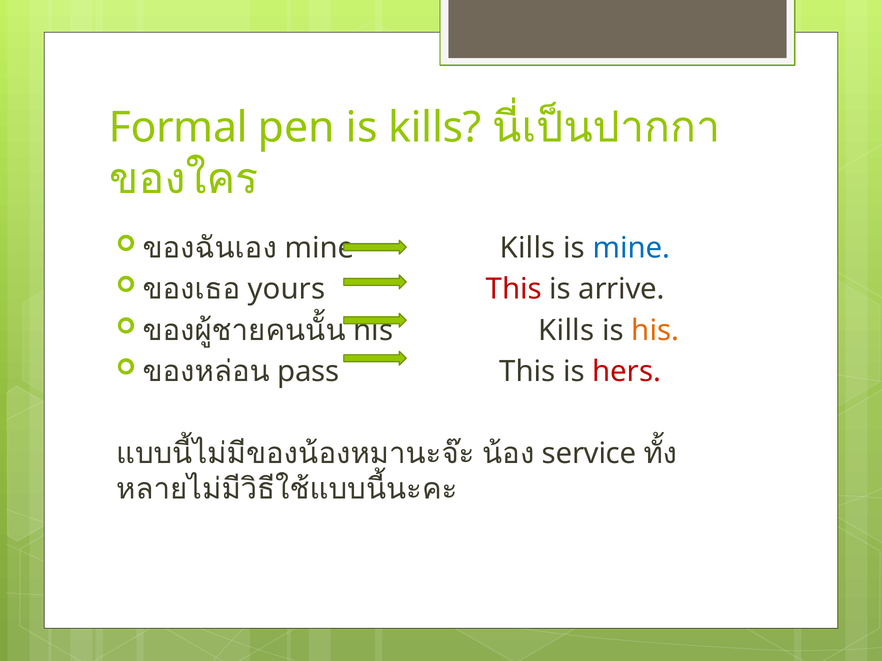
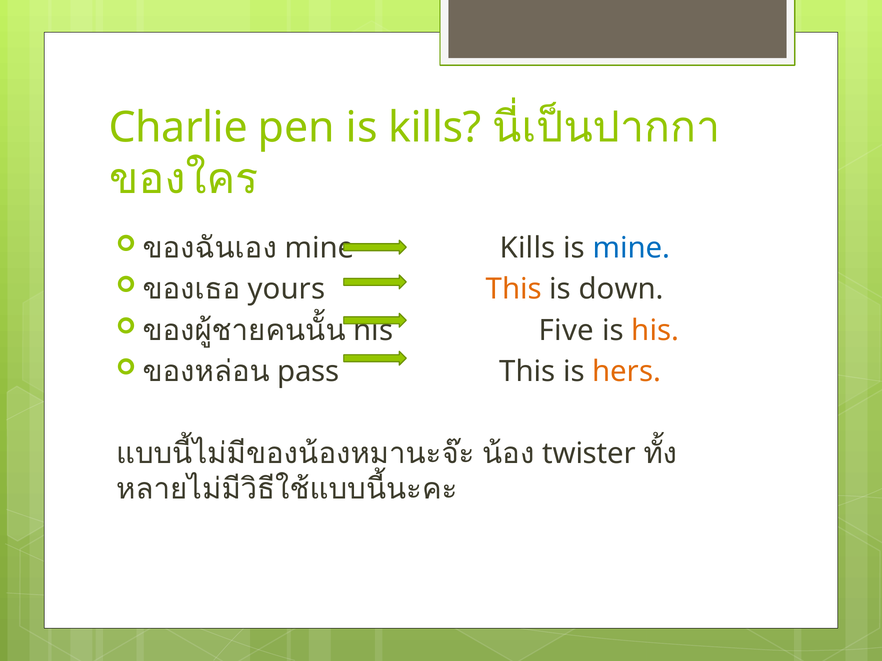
Formal: Formal -> Charlie
This at (514, 289) colour: red -> orange
arrive: arrive -> down
Kills at (566, 331): Kills -> Five
hers colour: red -> orange
service: service -> twister
